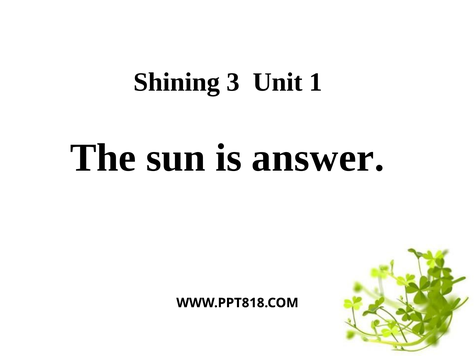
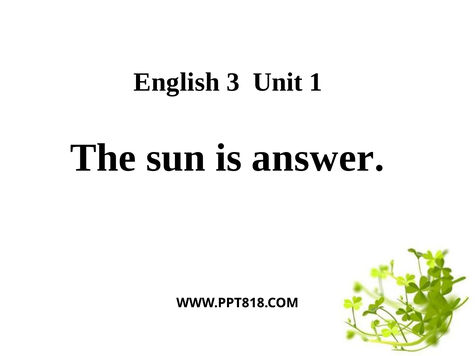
Shining: Shining -> English
